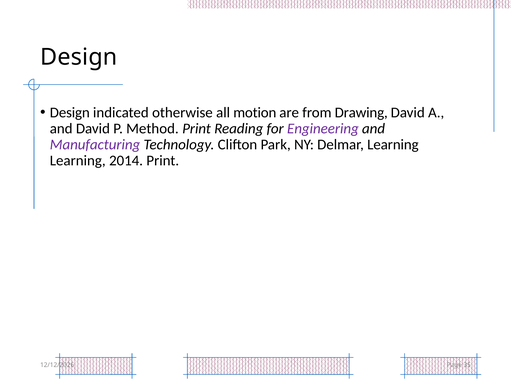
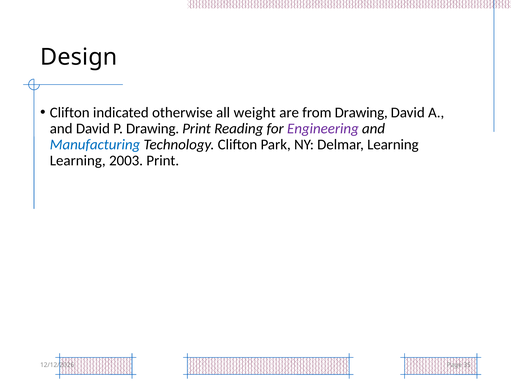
Design at (70, 113): Design -> Clifton
motion: motion -> weight
P Method: Method -> Drawing
Manufacturing colour: purple -> blue
2014: 2014 -> 2003
